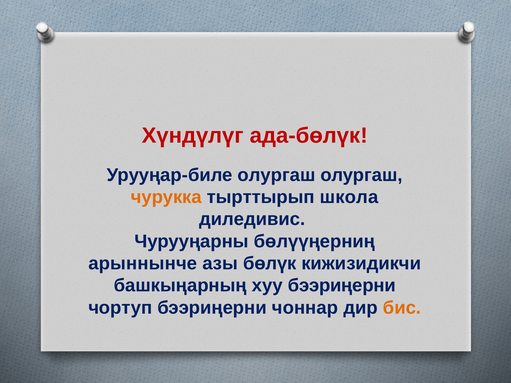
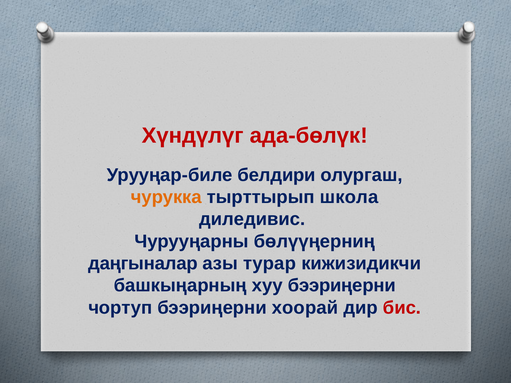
Урууңар-биле олургаш: олургаш -> белдири
арыннынче: арыннынче -> даңгыналар
бөлүк: бөлүк -> турар
чоннар: чоннар -> хоорай
бис colour: orange -> red
